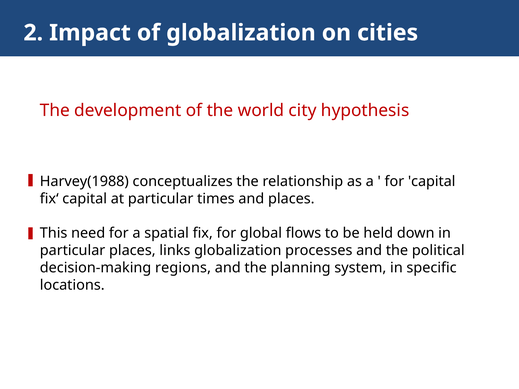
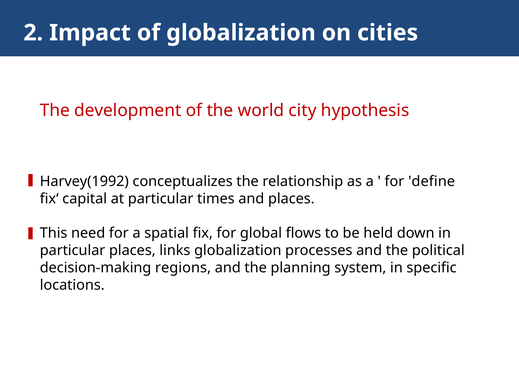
Harvey(1988: Harvey(1988 -> Harvey(1992
for capital: capital -> define
